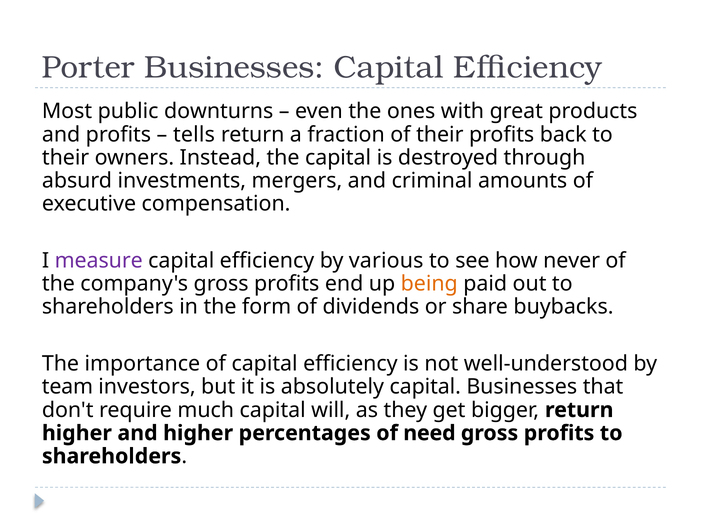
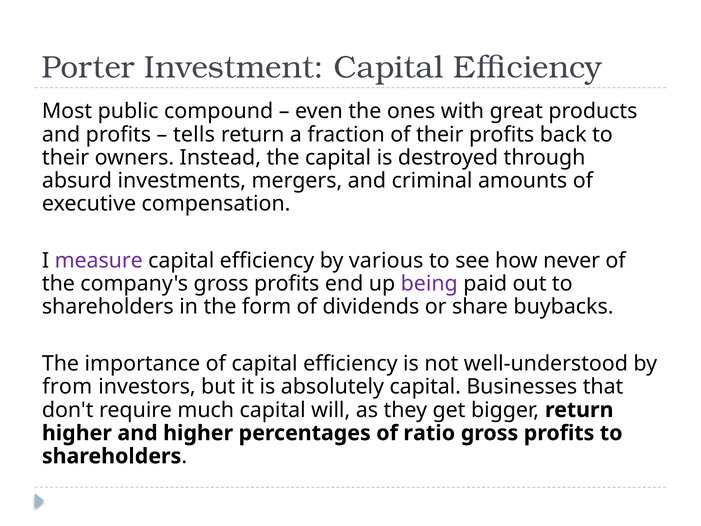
Porter Businesses: Businesses -> Investment
downturns: downturns -> compound
being colour: orange -> purple
team: team -> from
need: need -> ratio
